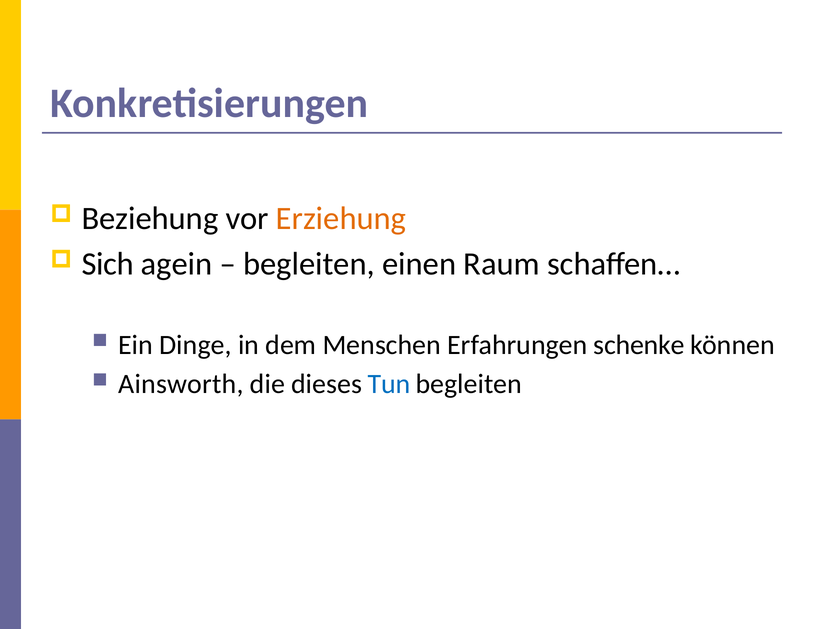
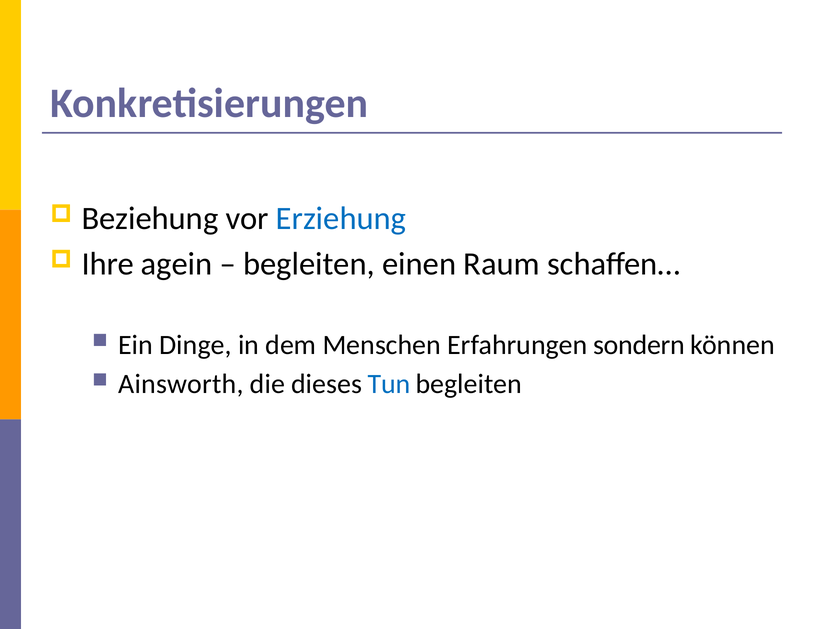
Erziehung colour: orange -> blue
Sich: Sich -> Ihre
schenke: schenke -> sondern
